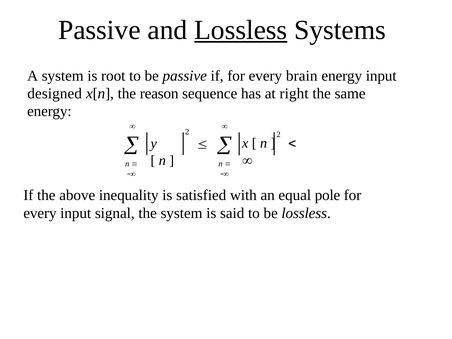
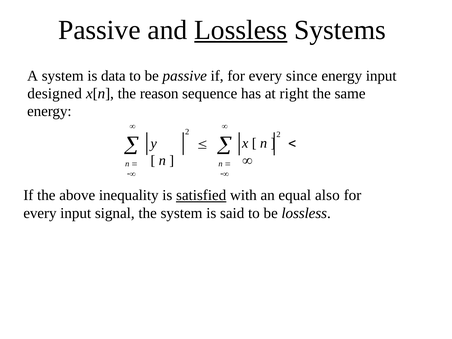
root: root -> data
brain: brain -> since
satisfied underline: none -> present
pole: pole -> also
